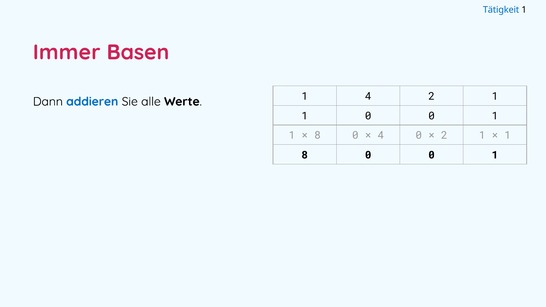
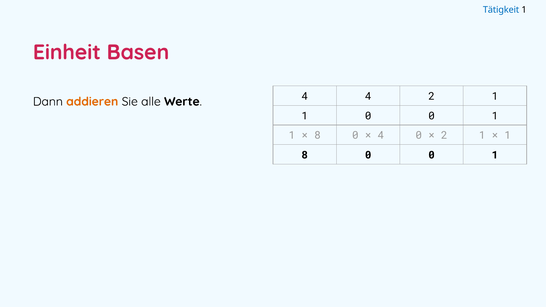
Immer: Immer -> Einheit
addieren colour: blue -> orange
Werte 1: 1 -> 4
